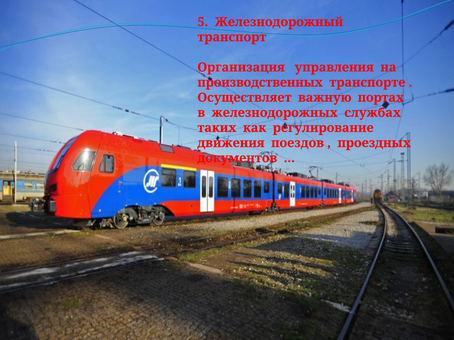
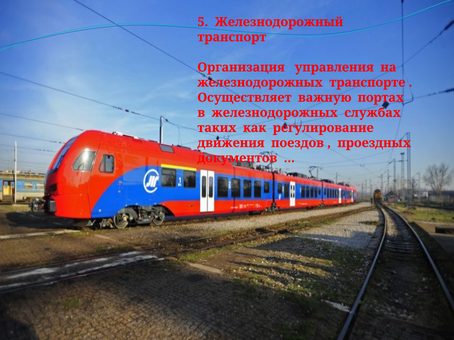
производственных at (260, 83): производственных -> железнодорожных
